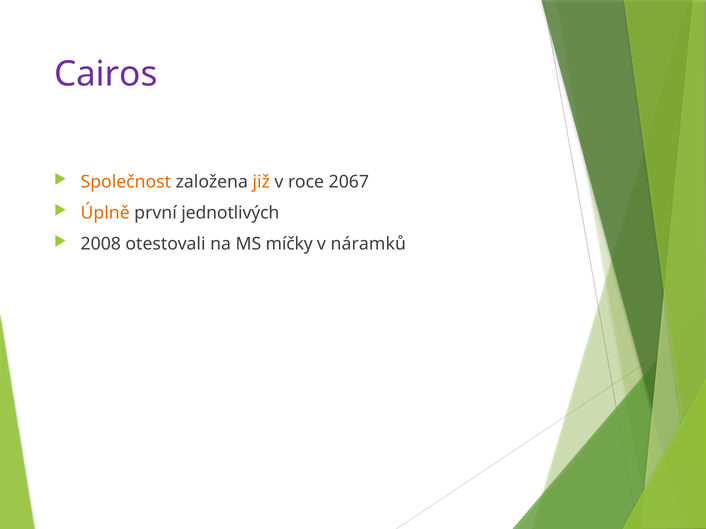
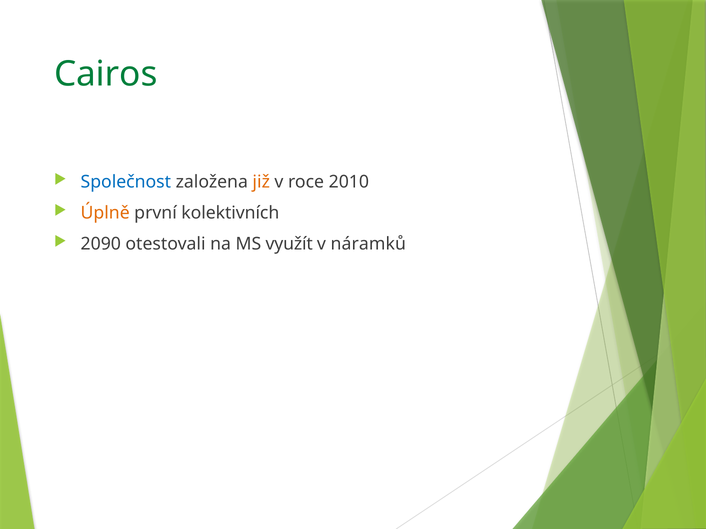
Cairos colour: purple -> green
Společnost colour: orange -> blue
2067: 2067 -> 2010
jednotlivých: jednotlivých -> kolektivních
2008: 2008 -> 2090
míčky: míčky -> využít
